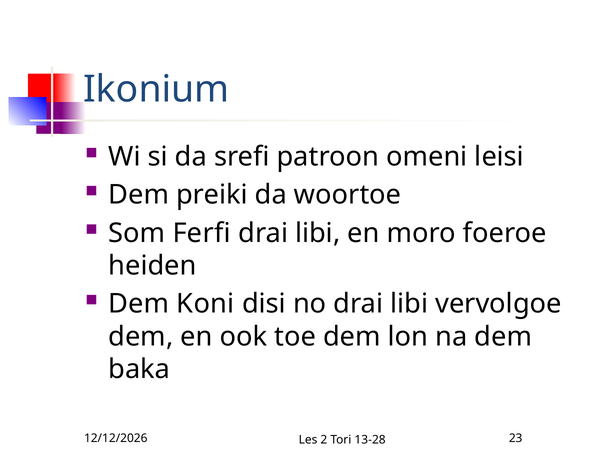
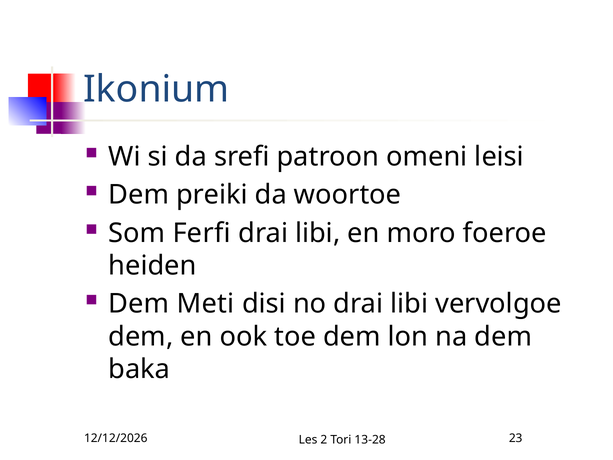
Koni: Koni -> Meti
